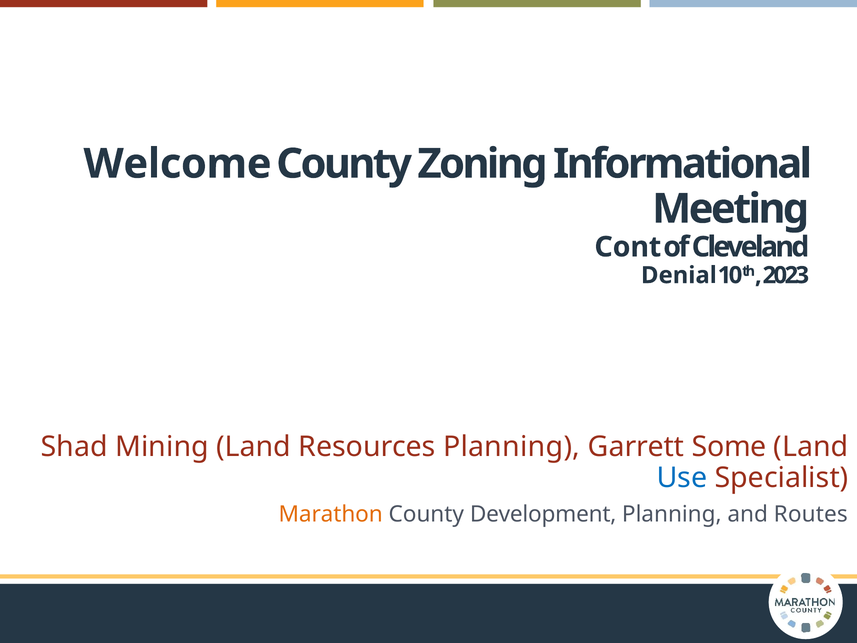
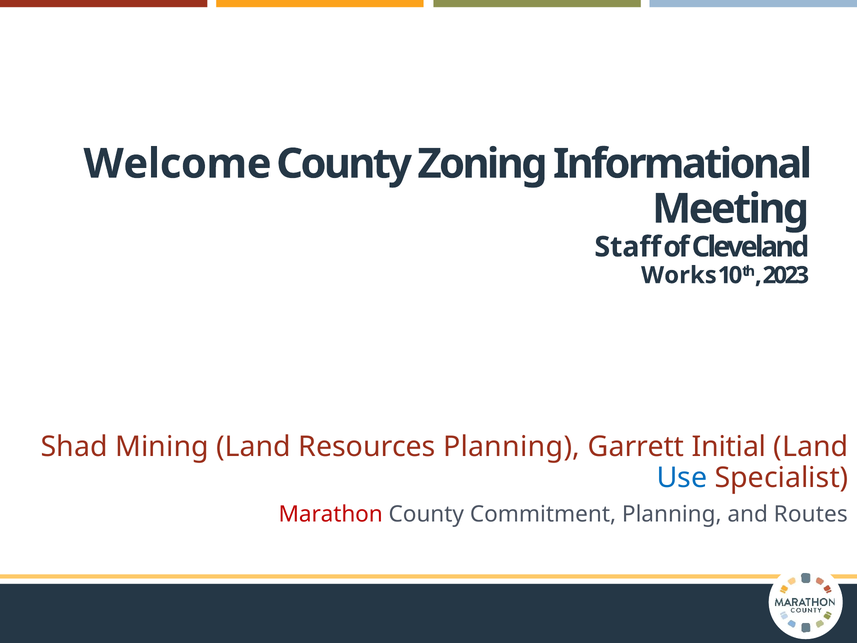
Cont: Cont -> Staff
Denial: Denial -> Works
Some: Some -> Initial
Marathon colour: orange -> red
Development: Development -> Commitment
